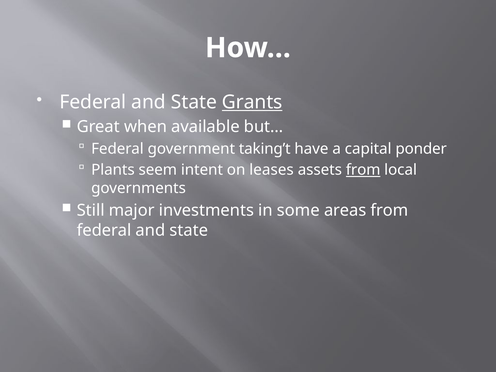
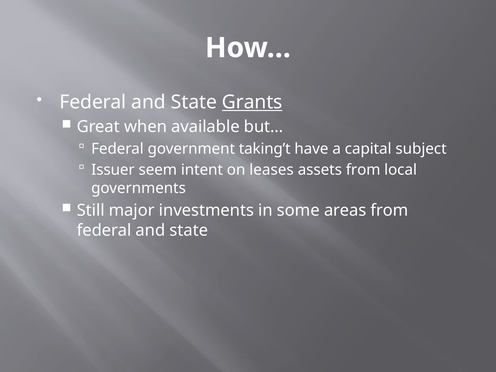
ponder: ponder -> subject
Plants: Plants -> Issuer
from at (363, 170) underline: present -> none
